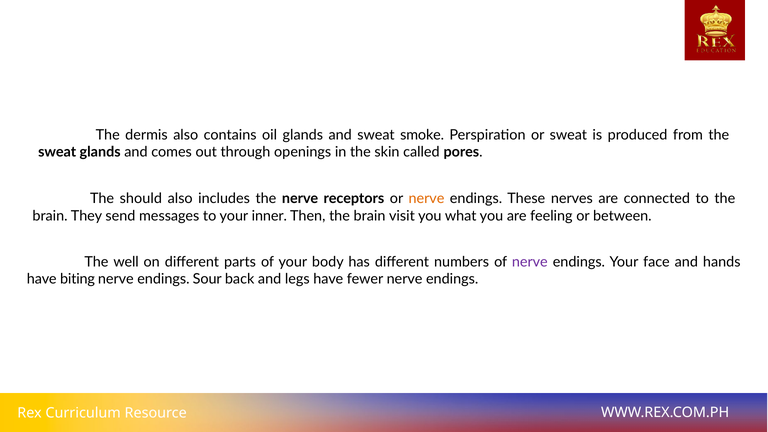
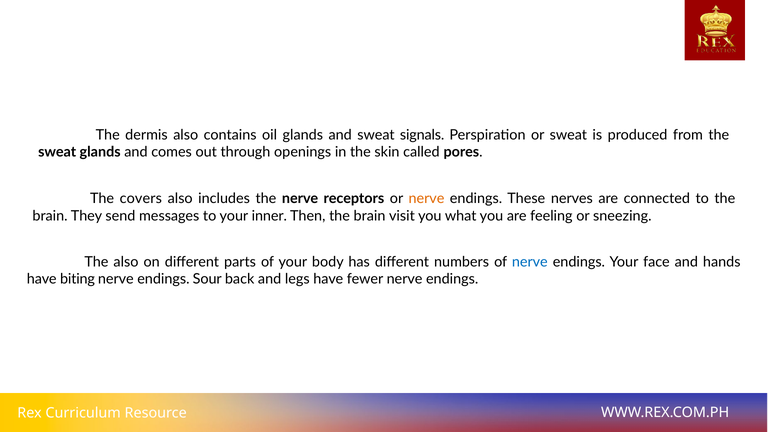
smoke: smoke -> signals
should: should -> covers
between: between -> sneezing
The well: well -> also
nerve at (530, 262) colour: purple -> blue
